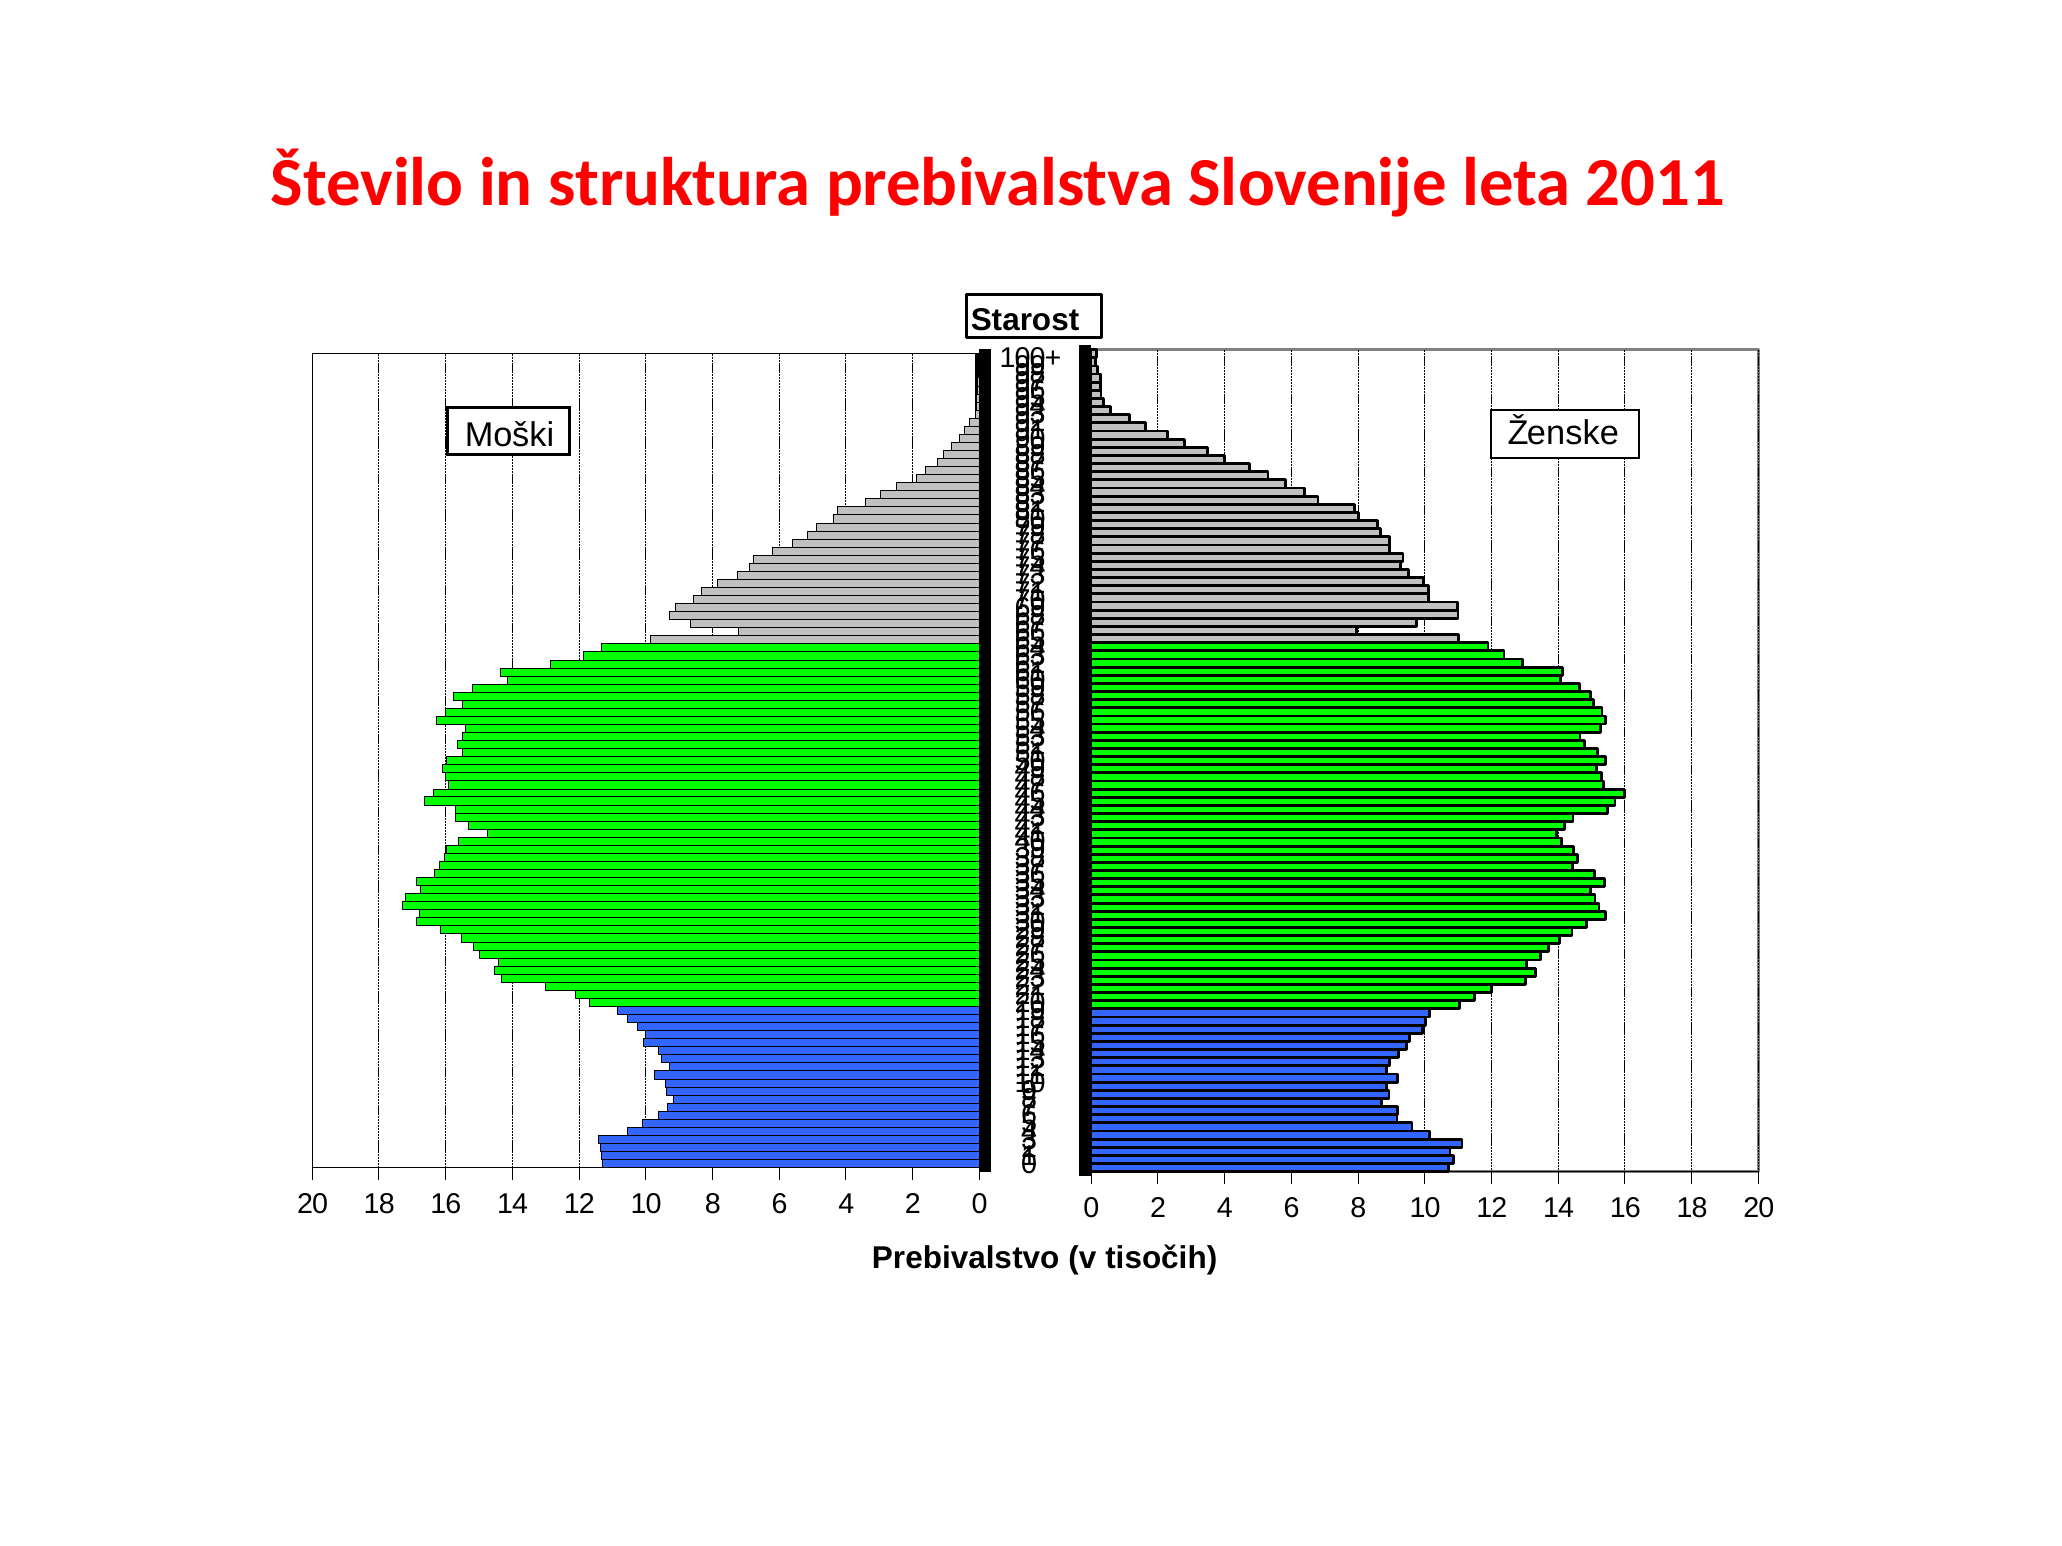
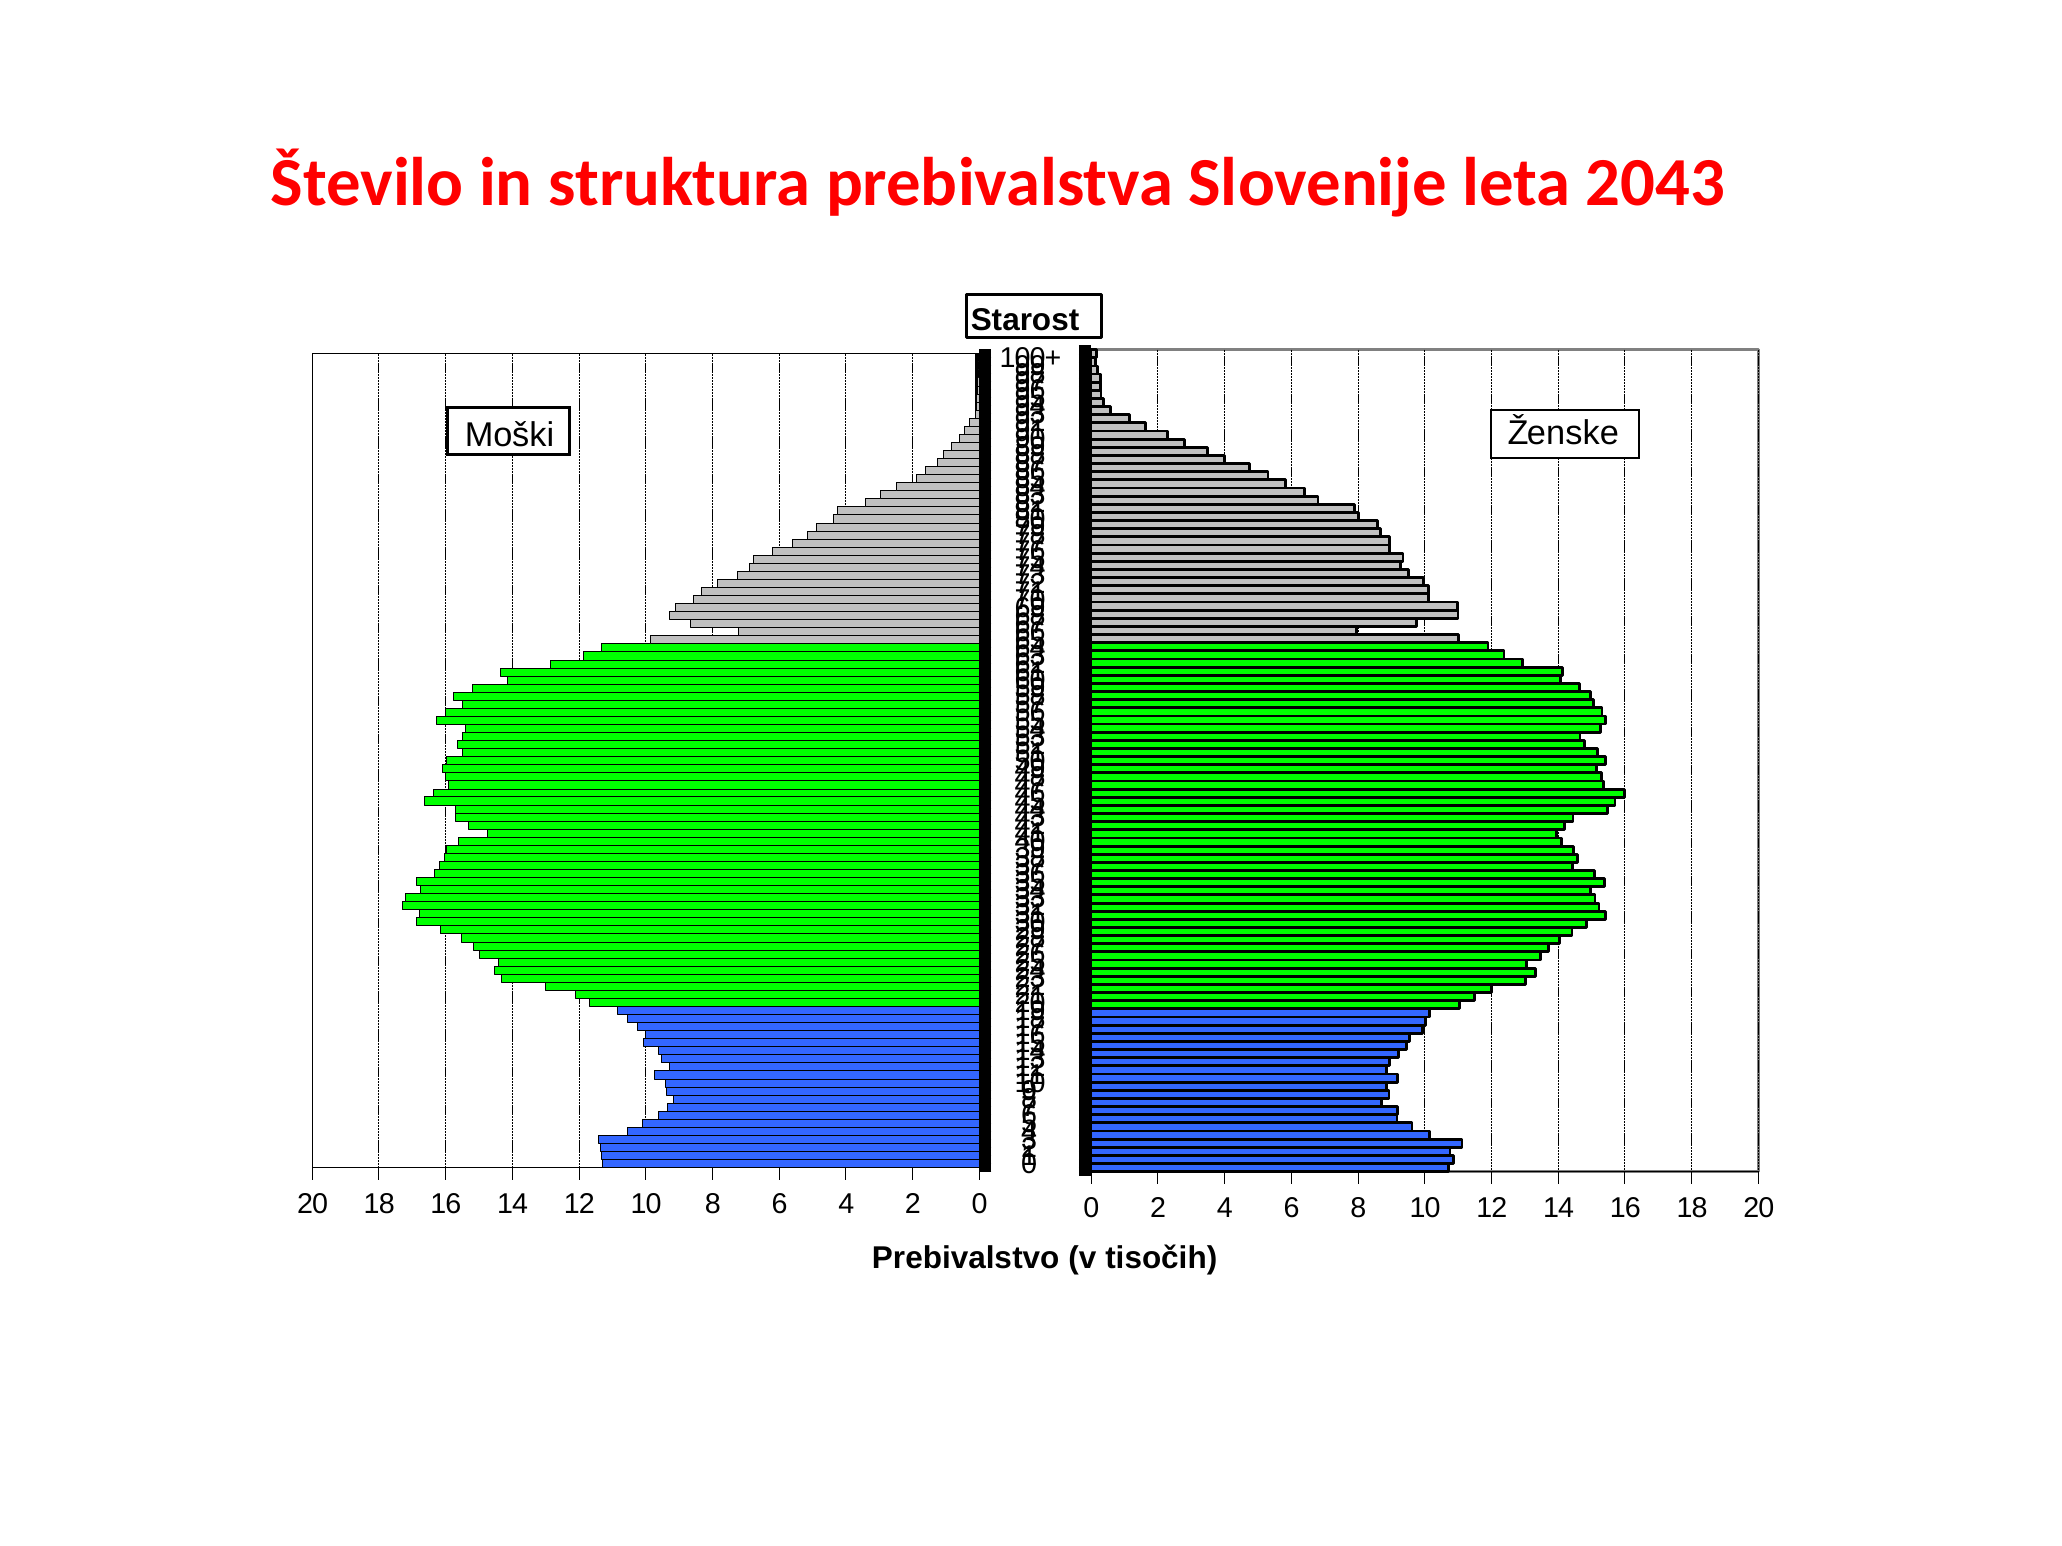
2011: 2011 -> 2043
